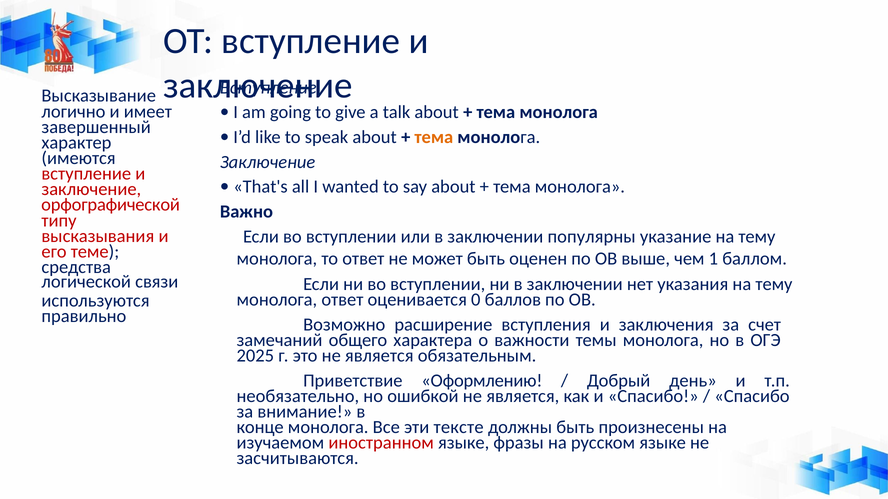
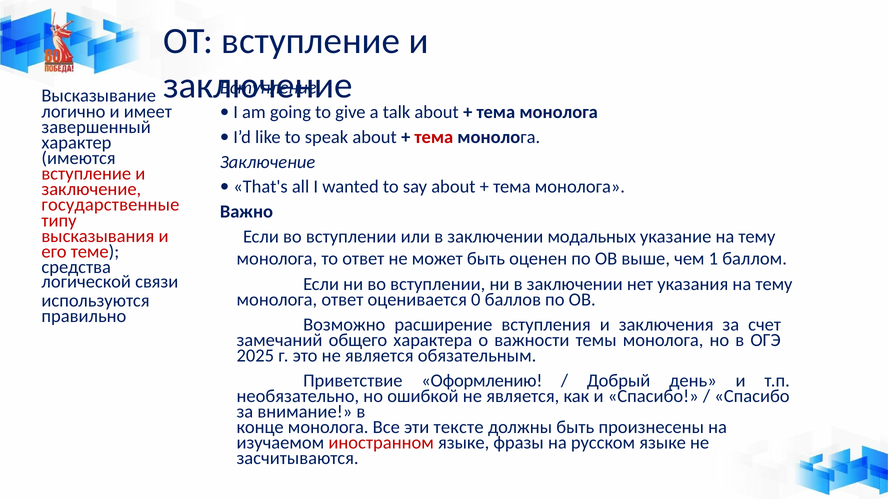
тема at (434, 137) colour: orange -> red
орфографической: орфографической -> государственные
популярны: популярны -> модальных
